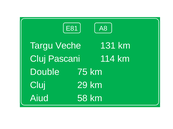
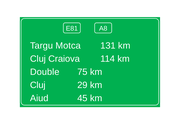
Veche: Veche -> Motca
Pascani: Pascani -> Craiova
58: 58 -> 45
